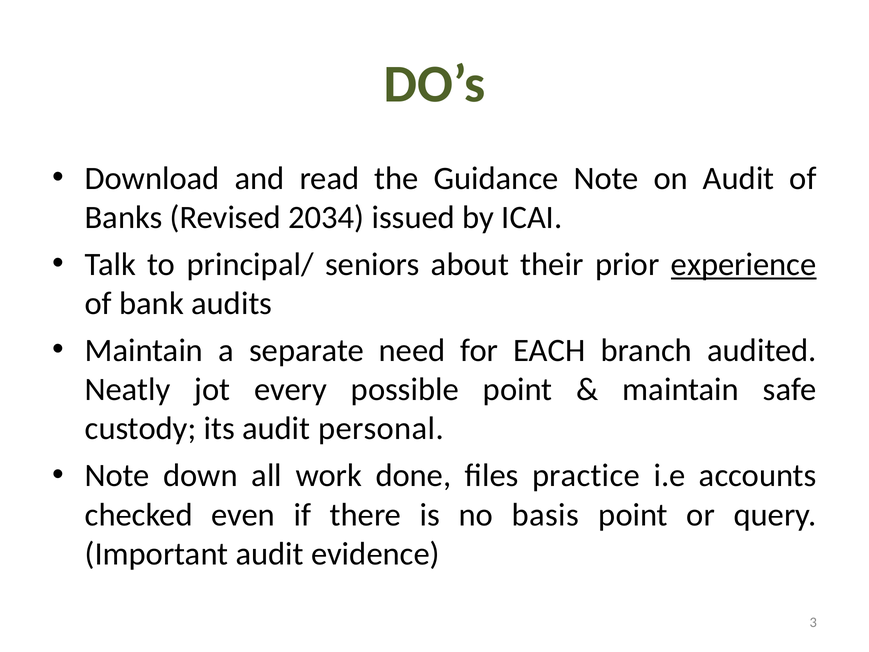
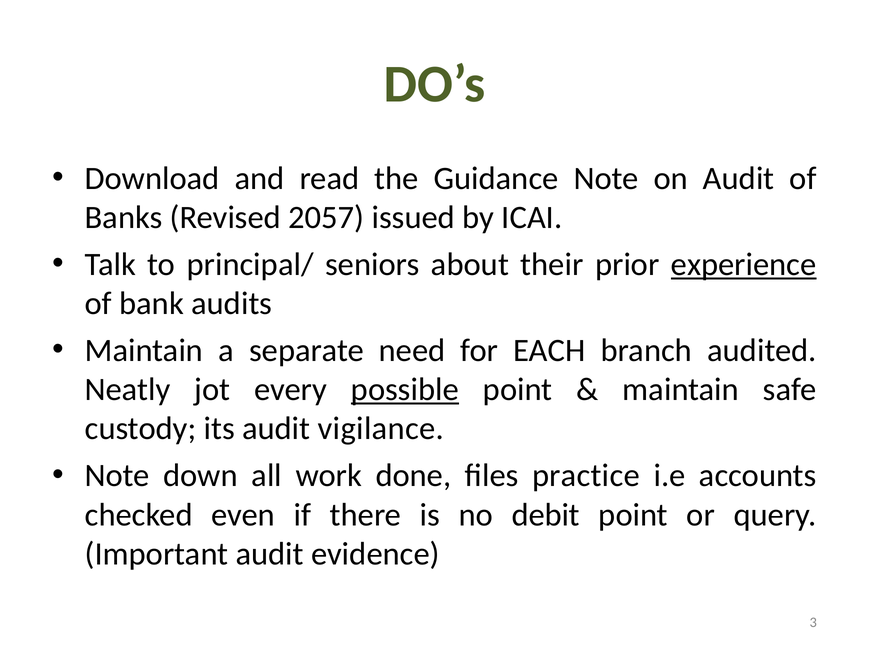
2034: 2034 -> 2057
possible underline: none -> present
personal: personal -> vigilance
basis: basis -> debit
